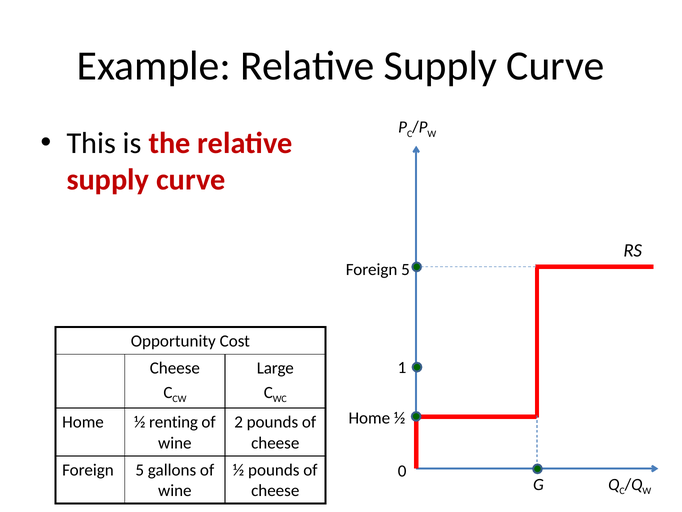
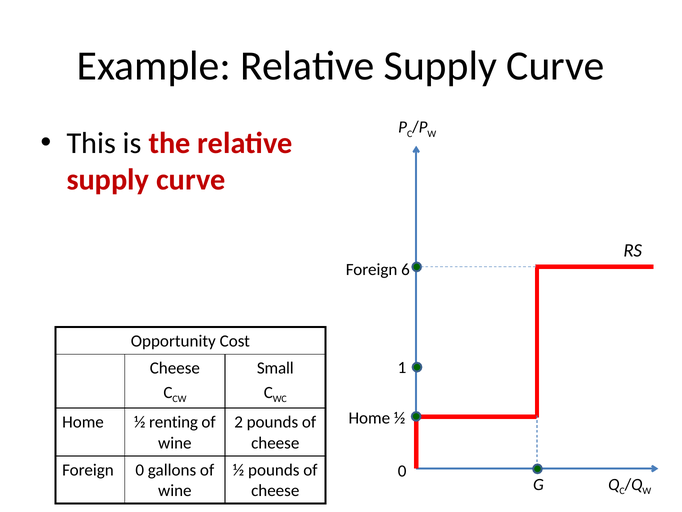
5 at (406, 269): 5 -> 6
Large: Large -> Small
5 at (140, 469): 5 -> 0
